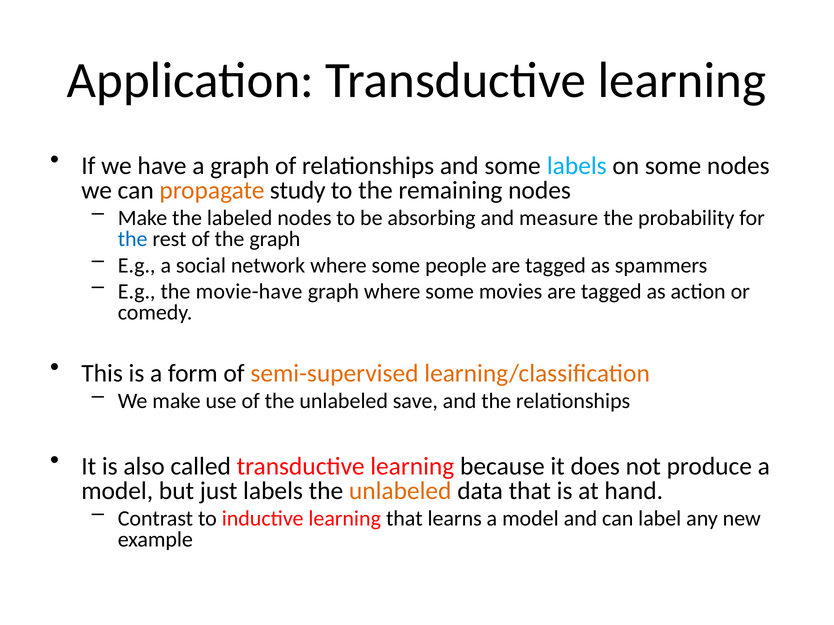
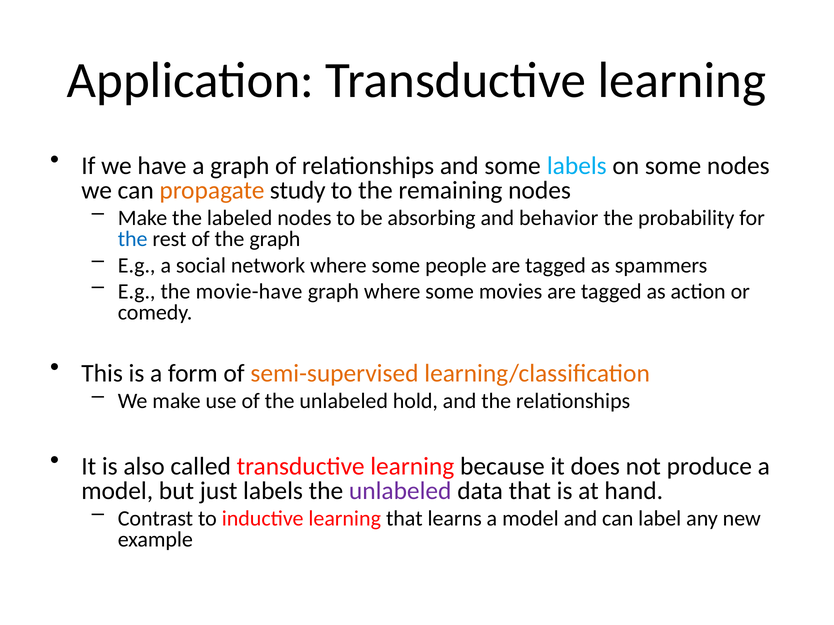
measure: measure -> behavior
save: save -> hold
unlabeled at (400, 491) colour: orange -> purple
